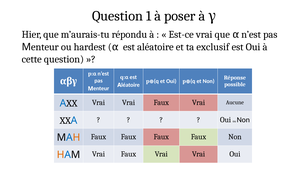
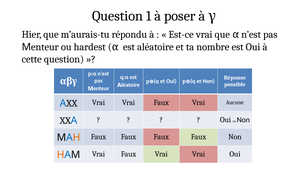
exclusif: exclusif -> nombre
